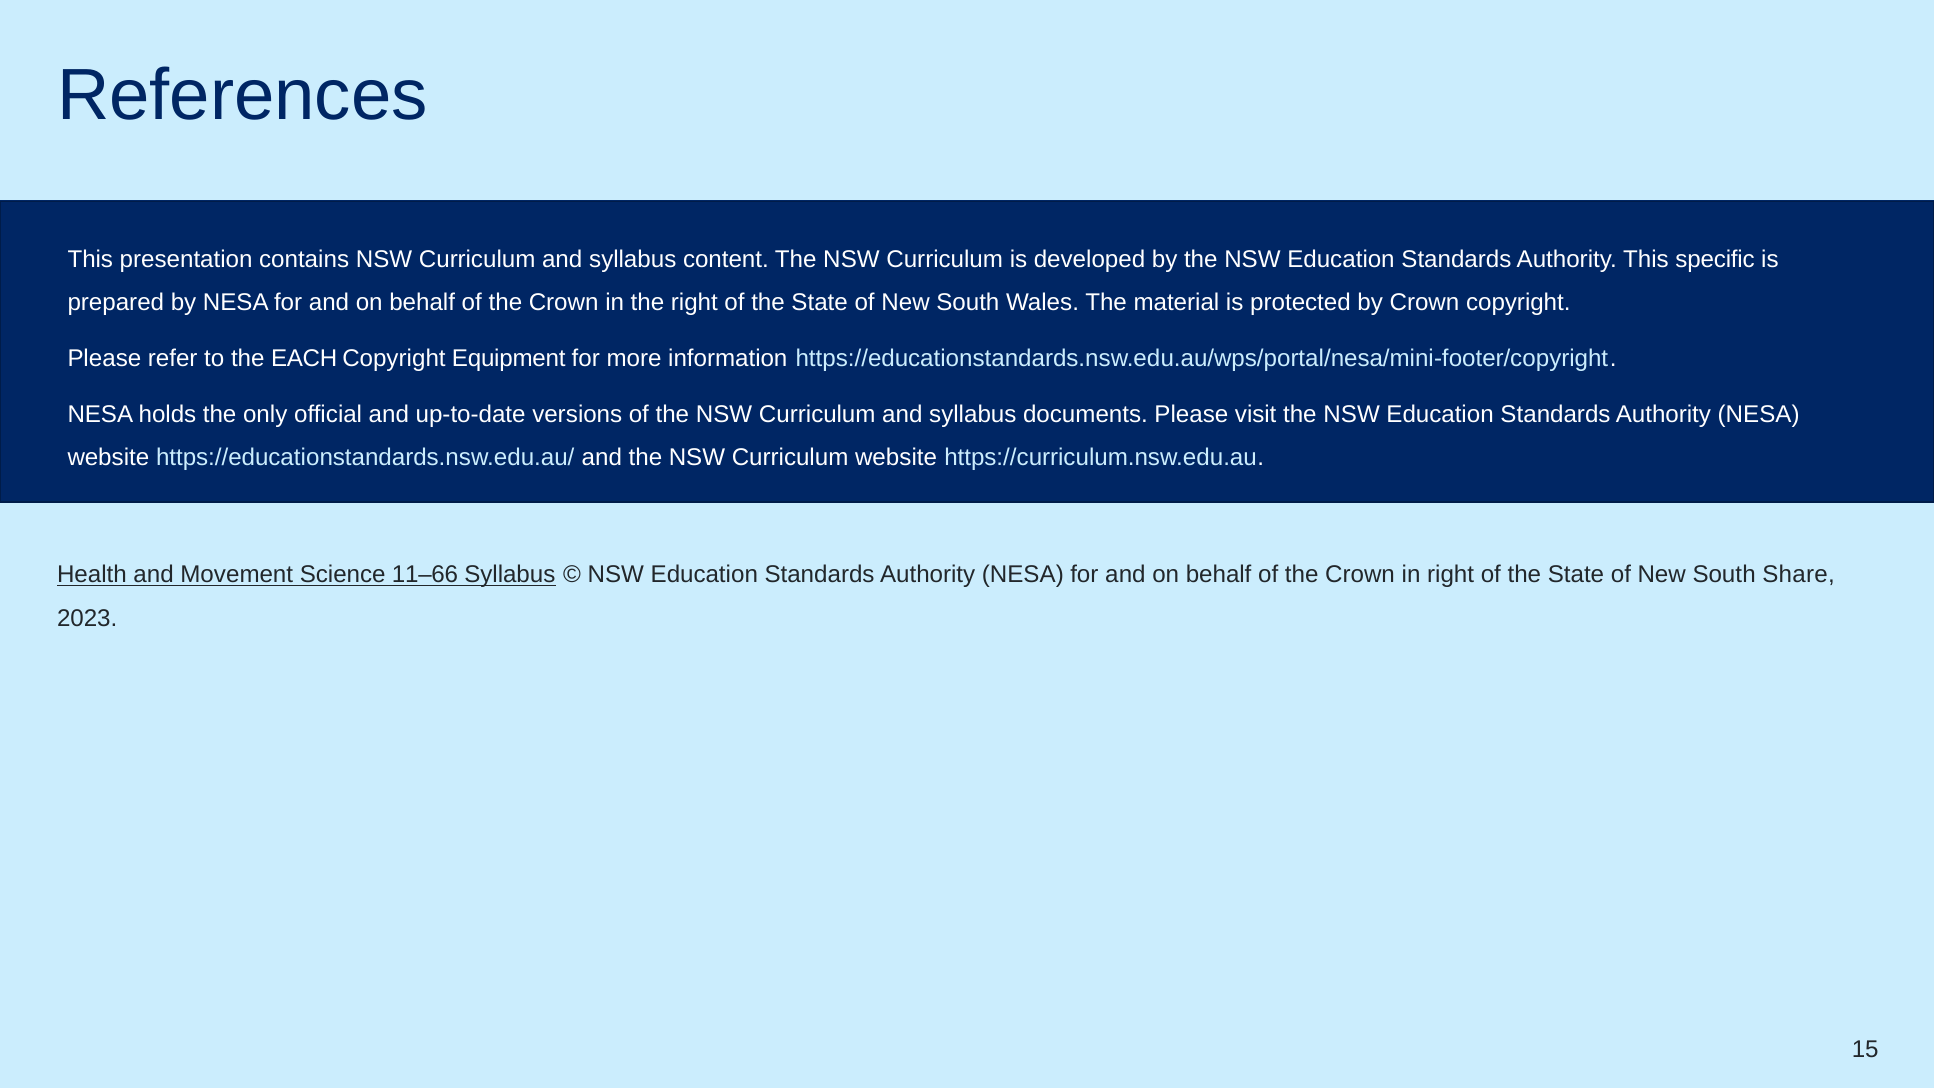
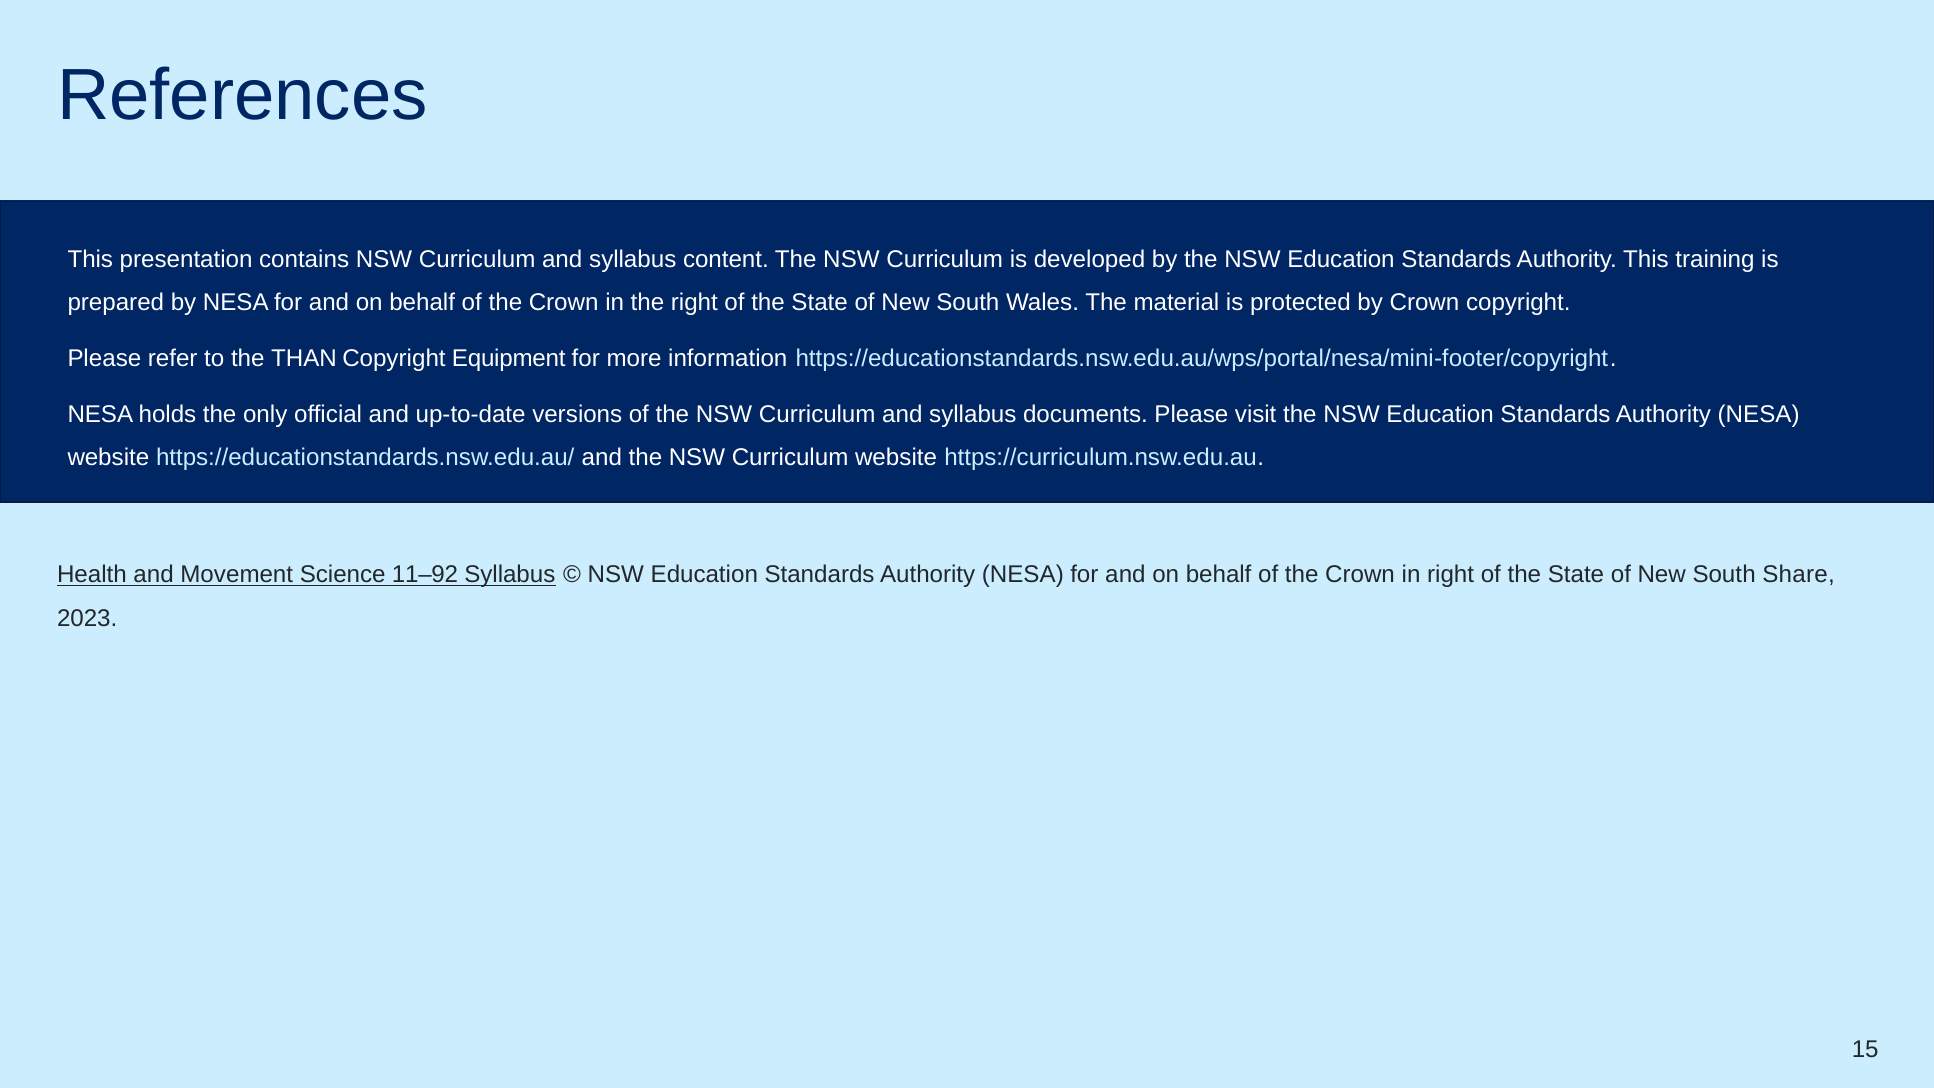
specific: specific -> training
EACH: EACH -> THAN
11–66: 11–66 -> 11–92
